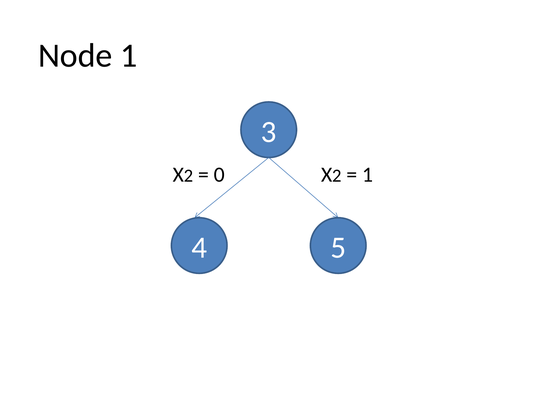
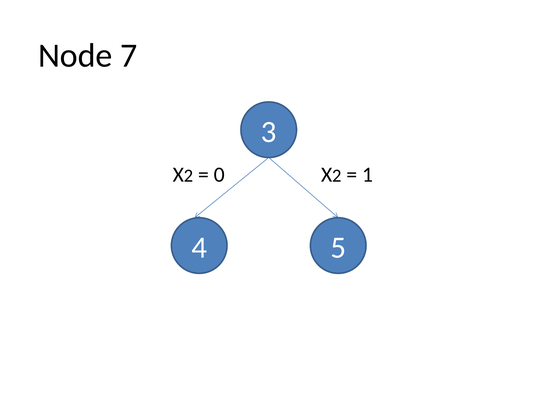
Node 1: 1 -> 7
